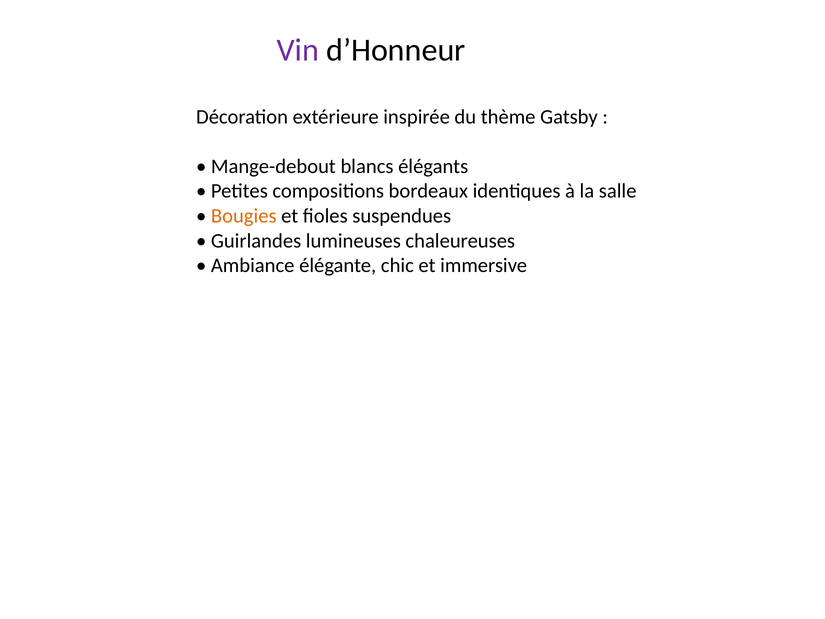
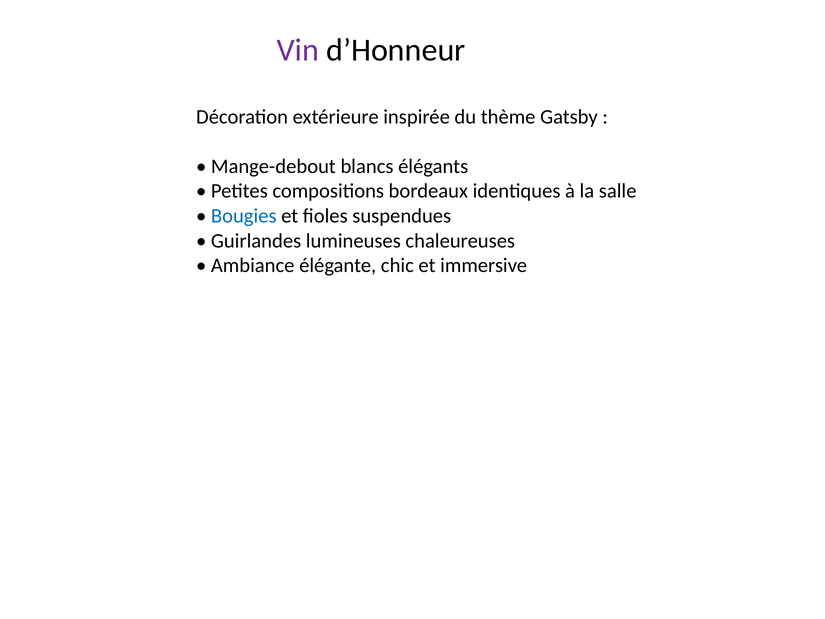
Bougies colour: orange -> blue
